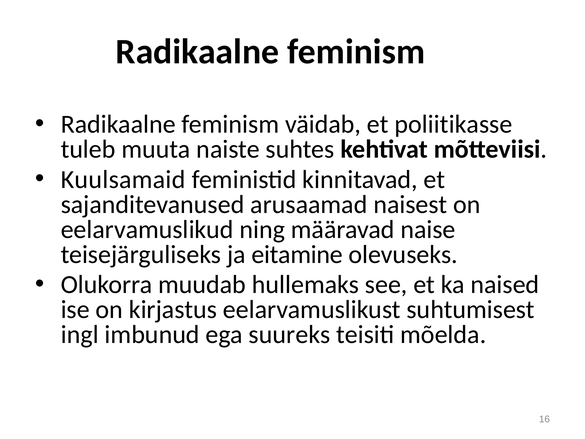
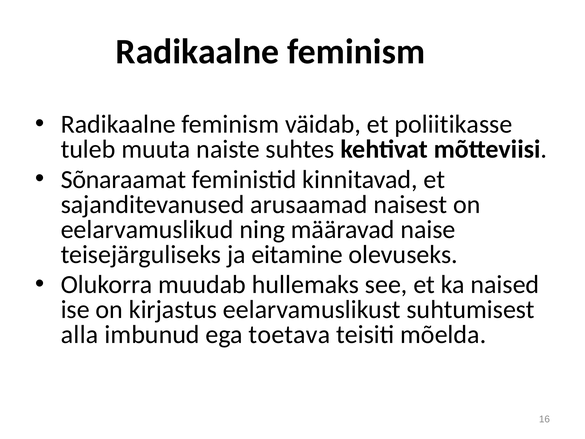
Kuulsamaid: Kuulsamaid -> Sõnaraamat
ingl: ingl -> alla
suureks: suureks -> toetava
